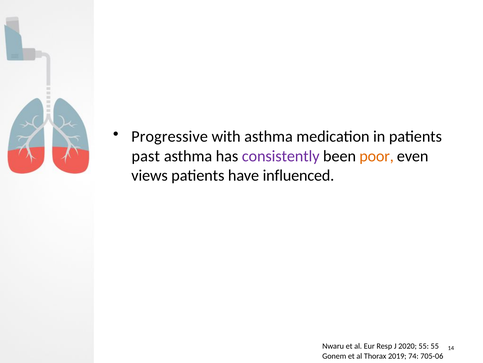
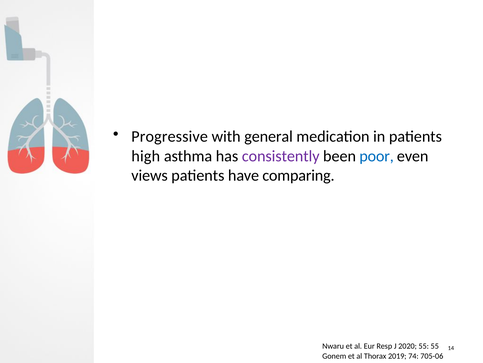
with asthma: asthma -> general
past: past -> high
poor colour: orange -> blue
influenced: influenced -> comparing
